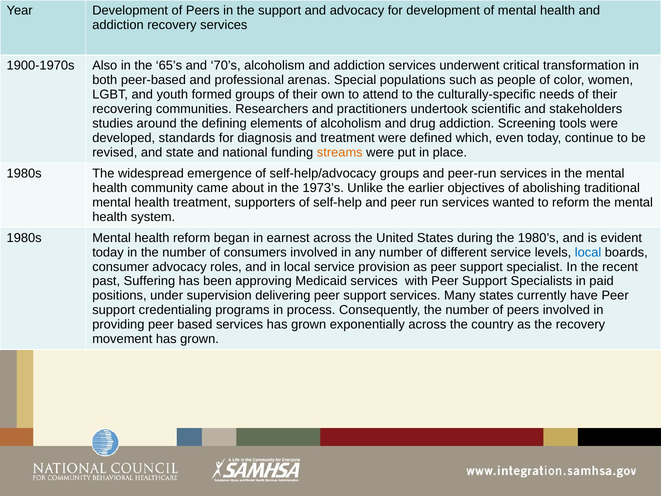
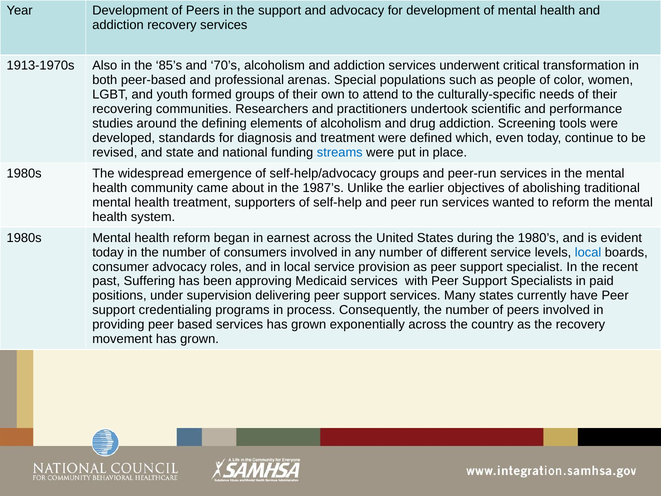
1900-1970s: 1900-1970s -> 1913-1970s
65’s: 65’s -> 85’s
stakeholders: stakeholders -> performance
streams colour: orange -> blue
1973’s: 1973’s -> 1987’s
